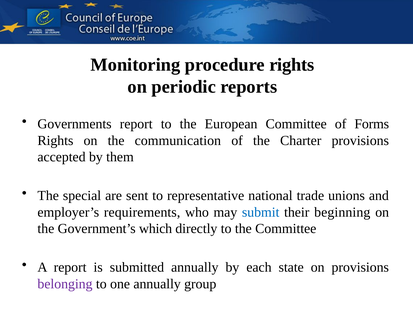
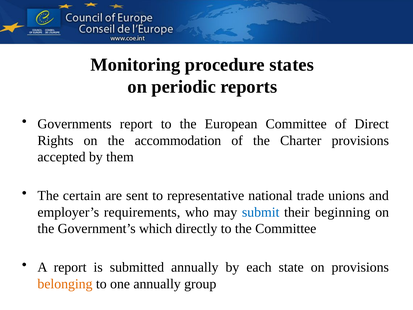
procedure rights: rights -> states
Forms: Forms -> Direct
communication: communication -> accommodation
special: special -> certain
belonging colour: purple -> orange
